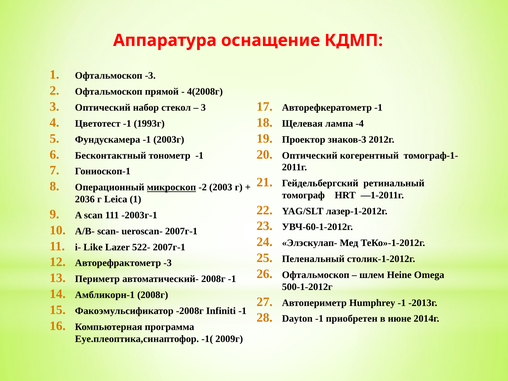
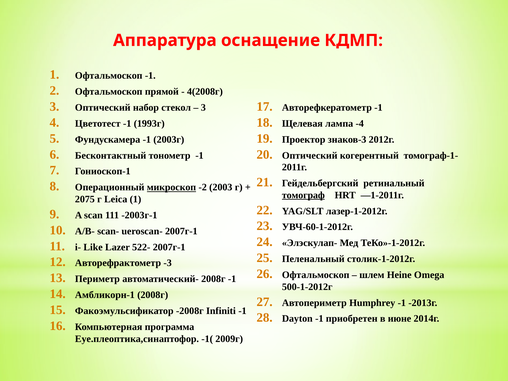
Офтальмоскоп -3: -3 -> -1
томограф underline: none -> present
2036: 2036 -> 2075
